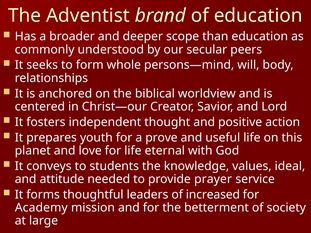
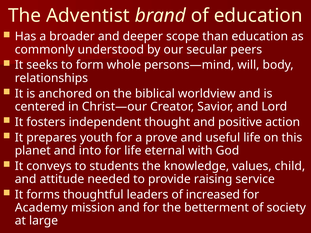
love: love -> into
ideal: ideal -> child
prayer: prayer -> raising
